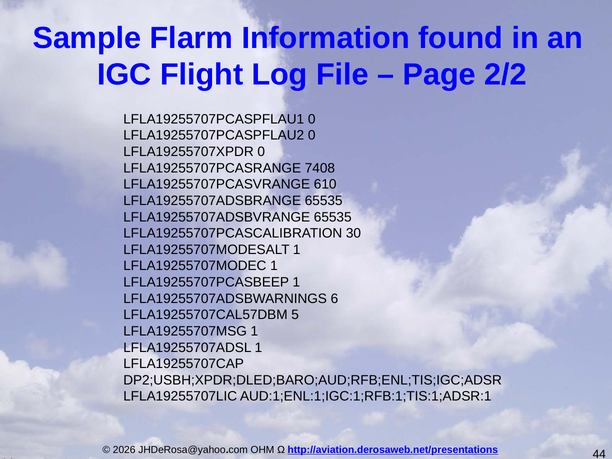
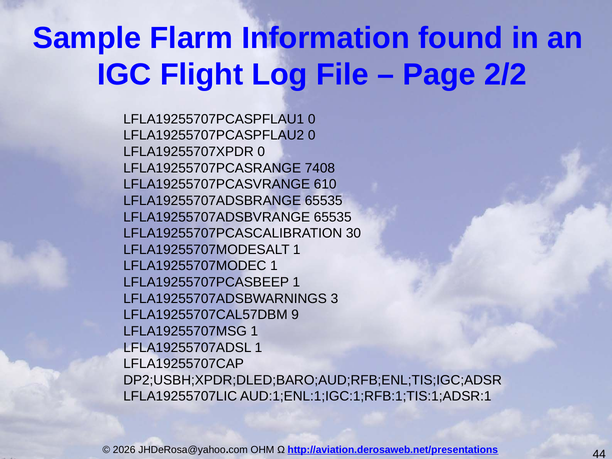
6: 6 -> 3
5: 5 -> 9
